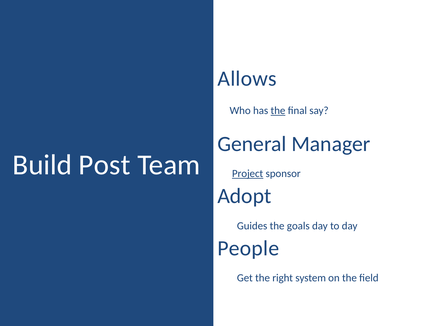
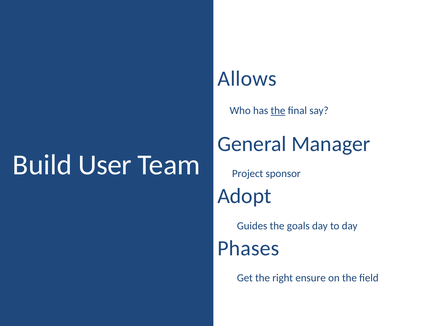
Post: Post -> User
Project underline: present -> none
People: People -> Phases
system: system -> ensure
